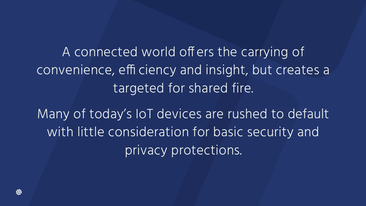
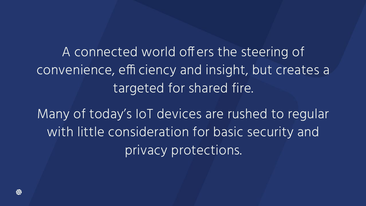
carrying: carrying -> steering
default: default -> regular
